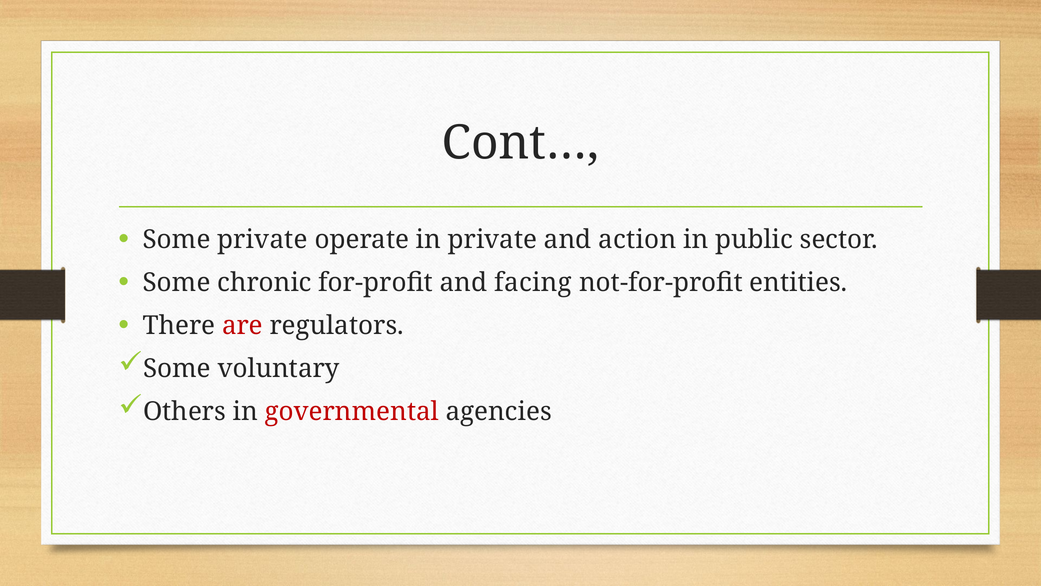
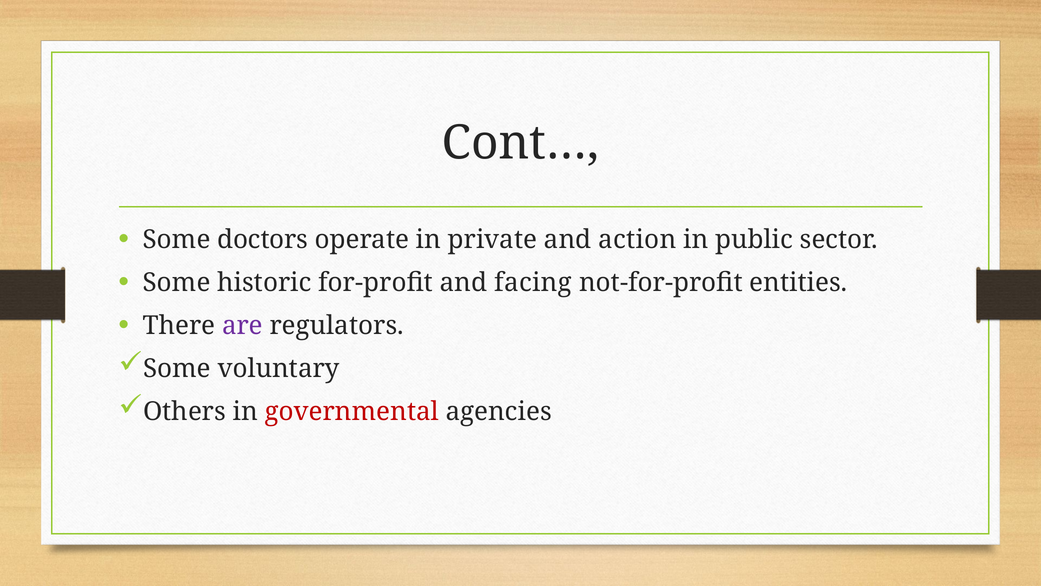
Some private: private -> doctors
chronic: chronic -> historic
are colour: red -> purple
